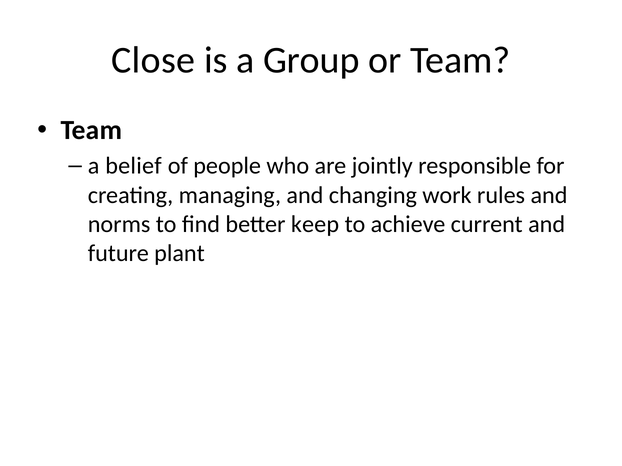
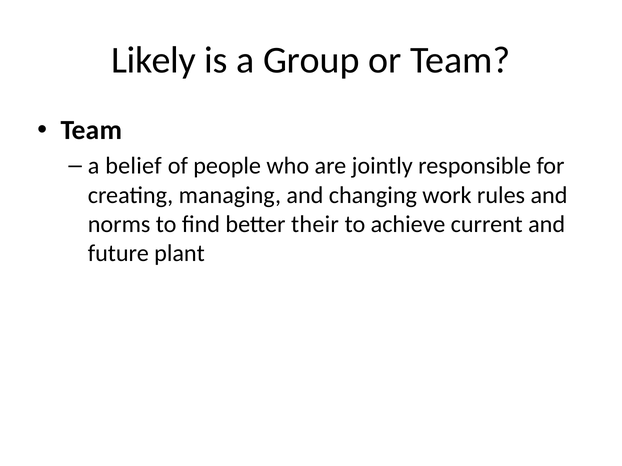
Close: Close -> Likely
keep: keep -> their
